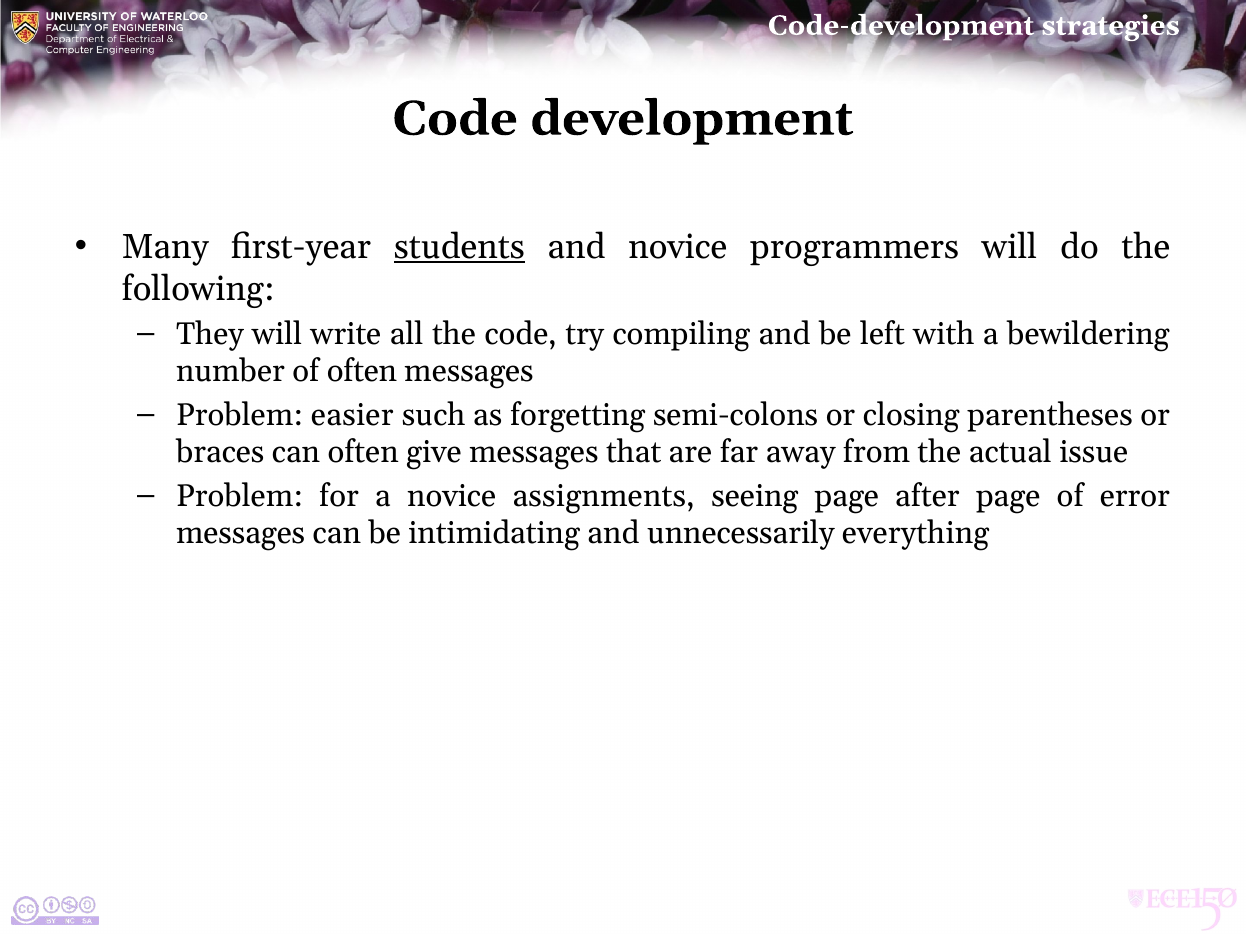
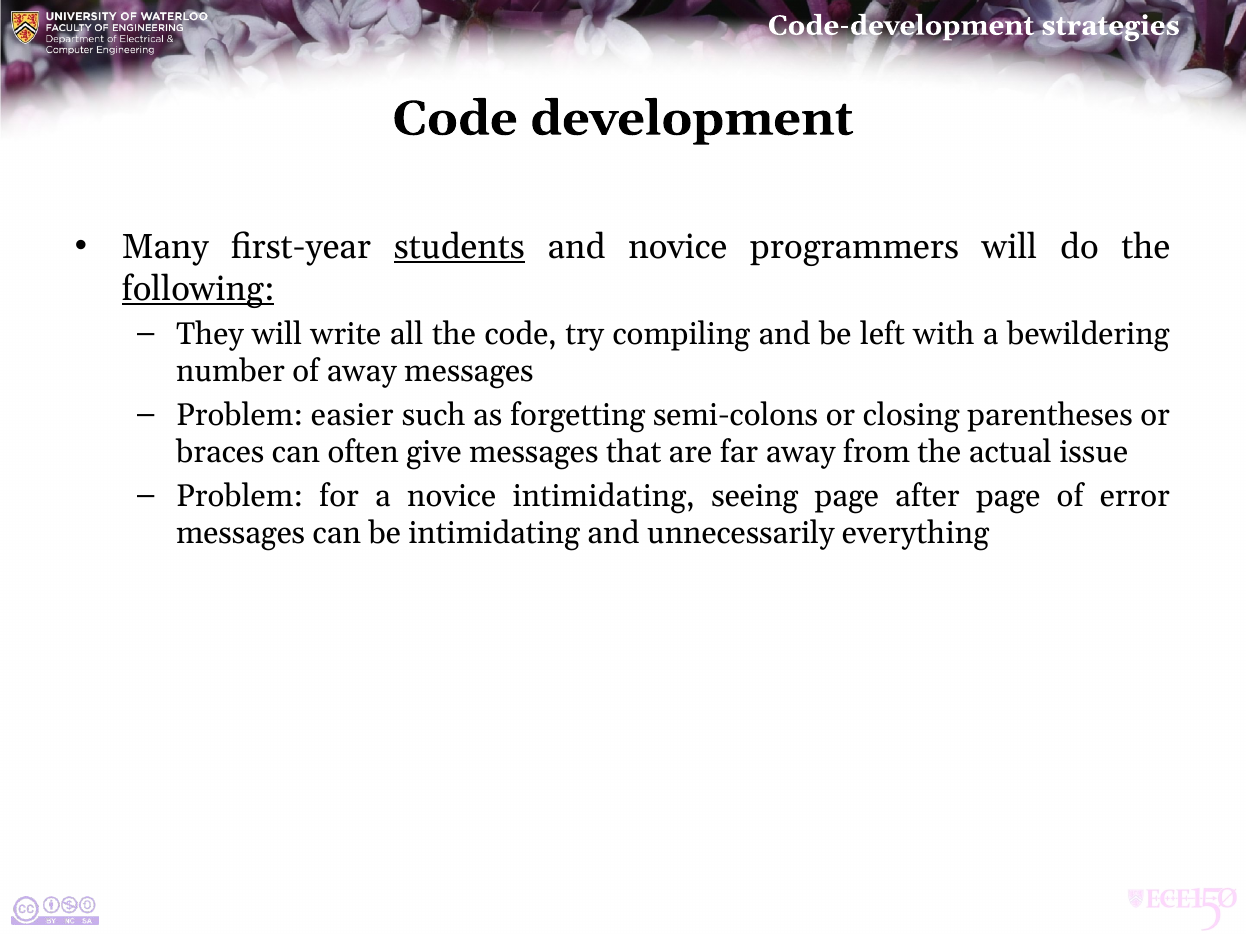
following underline: none -> present
of often: often -> away
novice assignments: assignments -> intimidating
